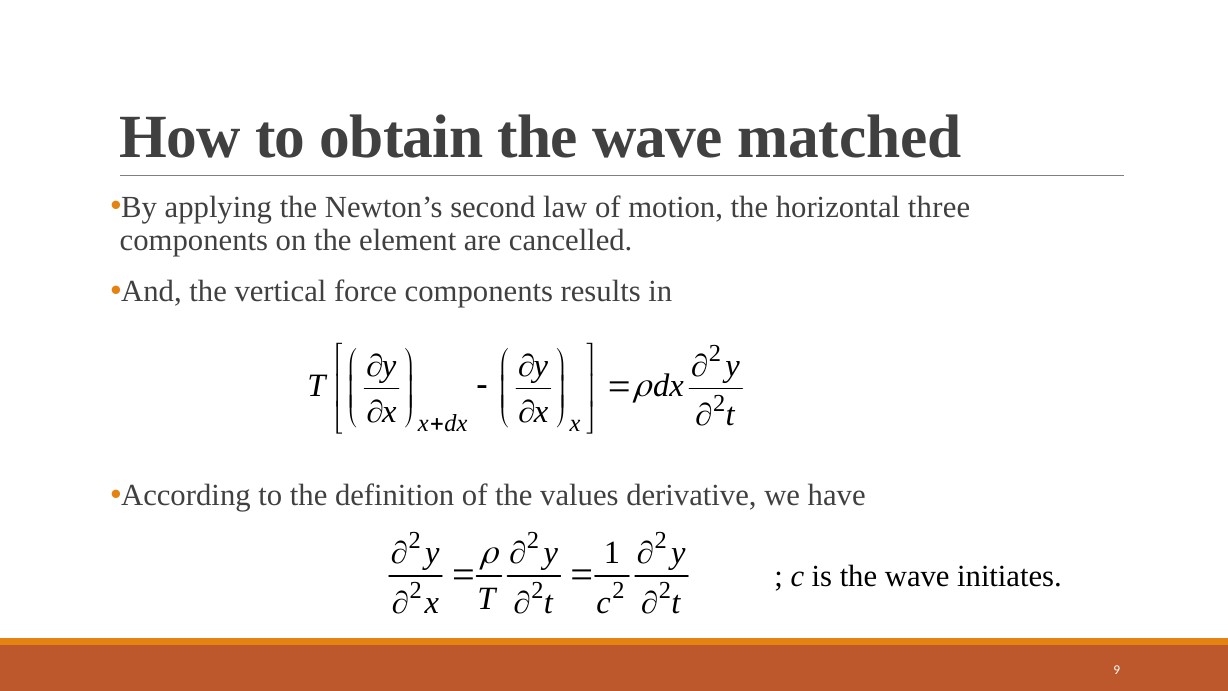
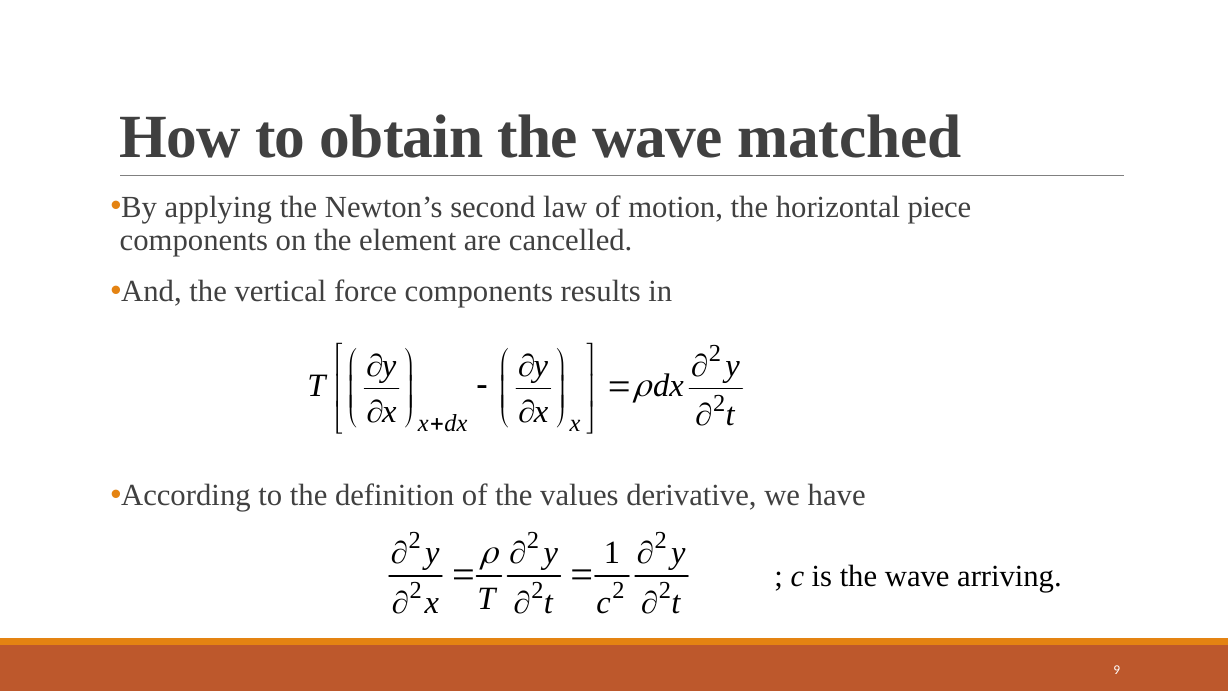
three: three -> piece
initiates: initiates -> arriving
